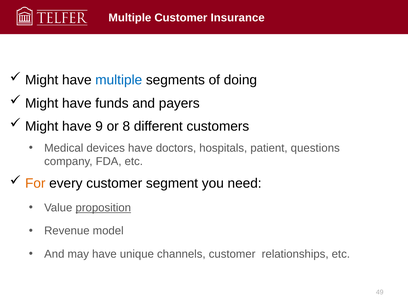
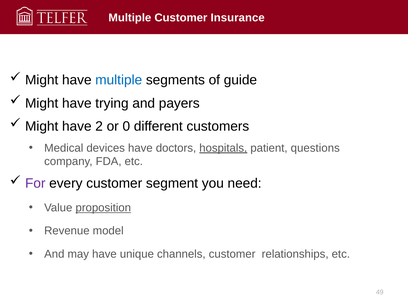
doing: doing -> guide
funds: funds -> trying
9: 9 -> 2
8: 8 -> 0
hospitals underline: none -> present
For colour: orange -> purple
